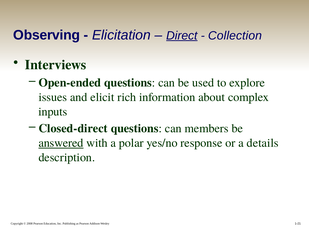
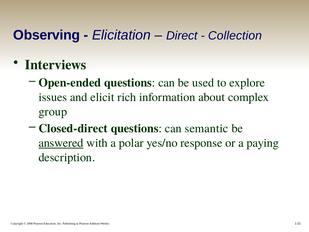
Direct underline: present -> none
inputs: inputs -> group
members: members -> semantic
details: details -> paying
